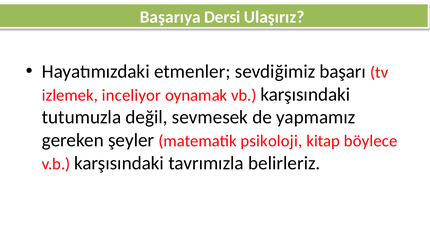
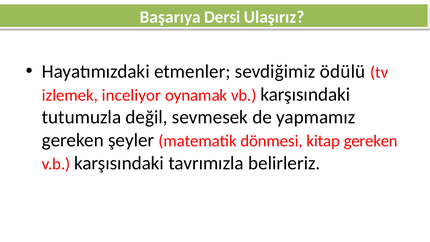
başarı: başarı -> ödülü
psikoloji: psikoloji -> dönmesi
kitap böylece: böylece -> gereken
